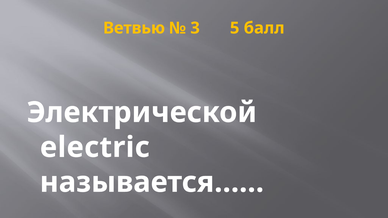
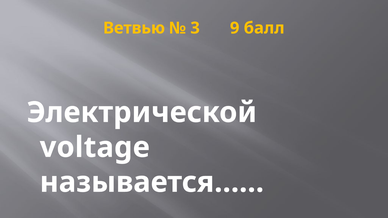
5: 5 -> 9
electric: electric -> voltage
